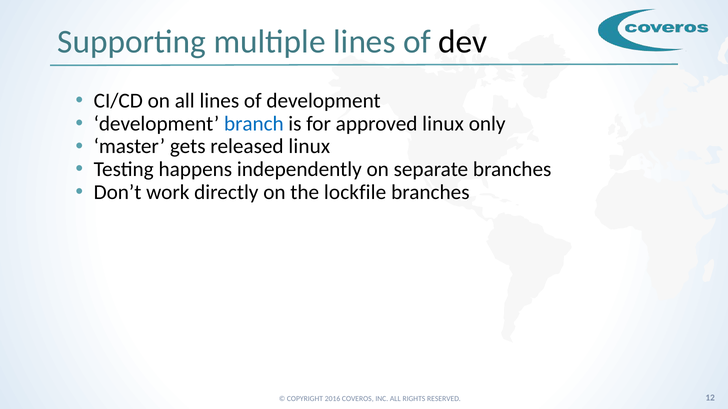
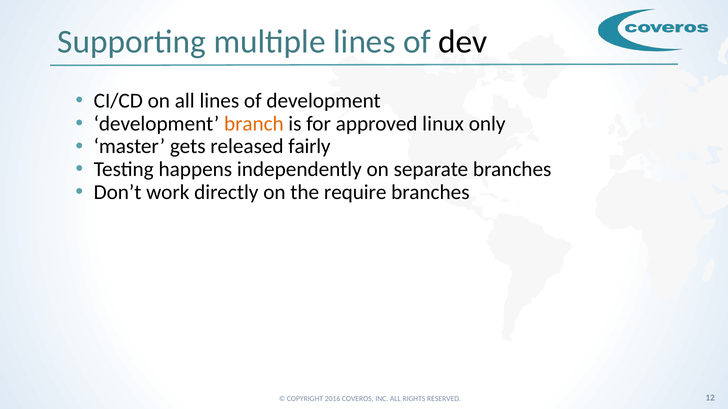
branch colour: blue -> orange
released linux: linux -> fairly
lockfile: lockfile -> require
